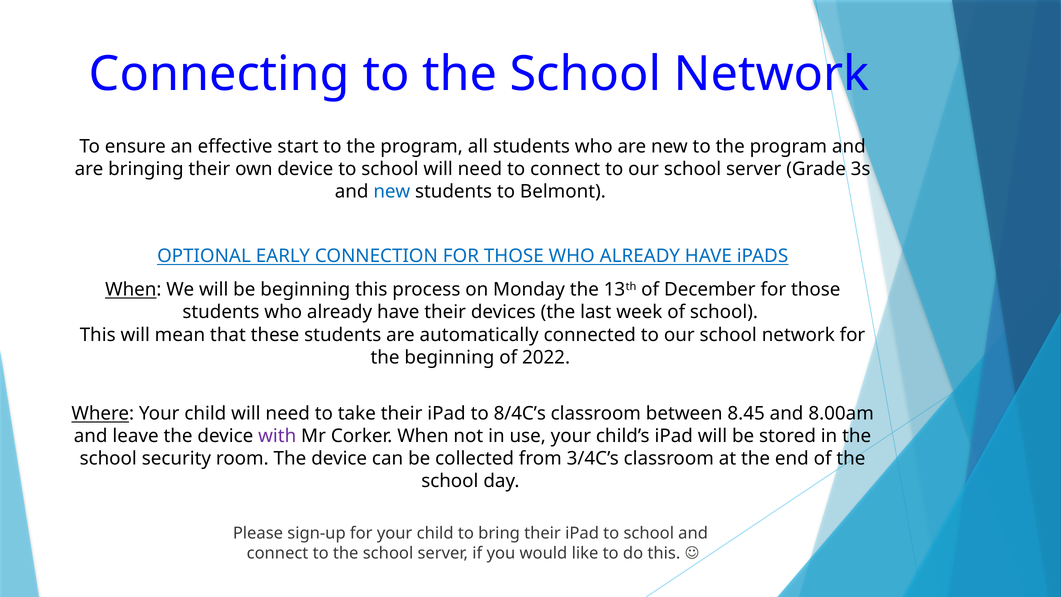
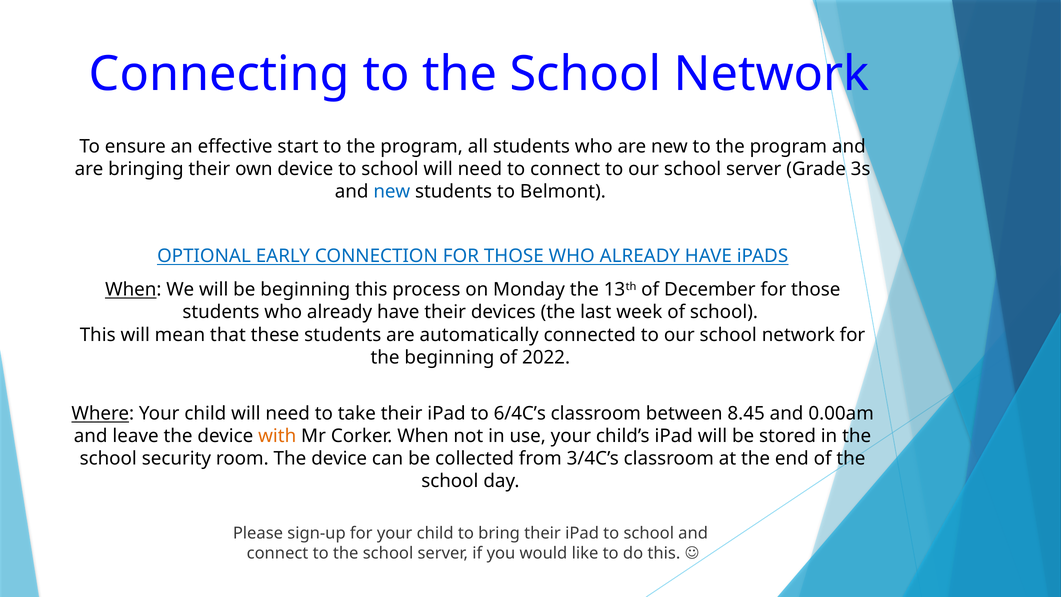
8/4C’s: 8/4C’s -> 6/4C’s
8.00am: 8.00am -> 0.00am
with colour: purple -> orange
